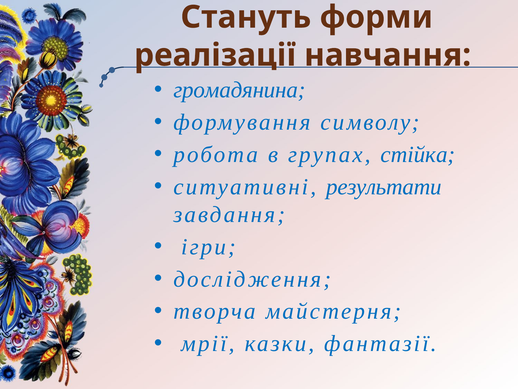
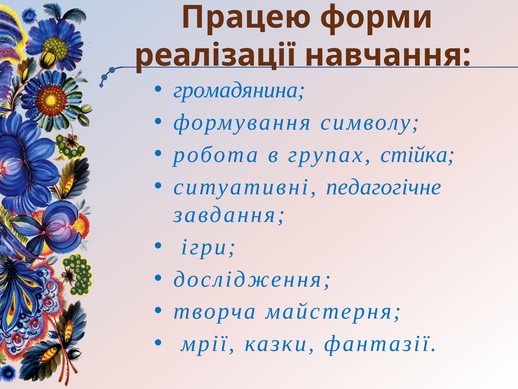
Стануть: Стануть -> Працею
результати: результати -> педагогічне
